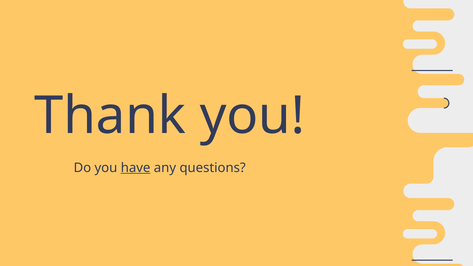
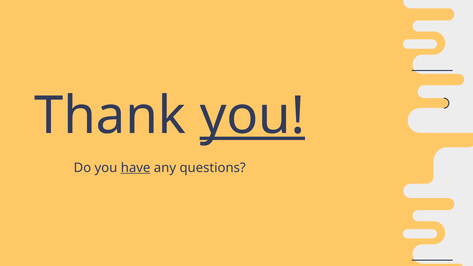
you at (252, 116) underline: none -> present
